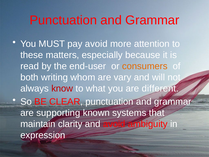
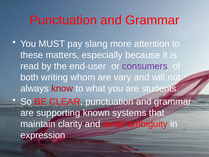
pay avoid: avoid -> slang
consumers colour: orange -> purple
different: different -> students
